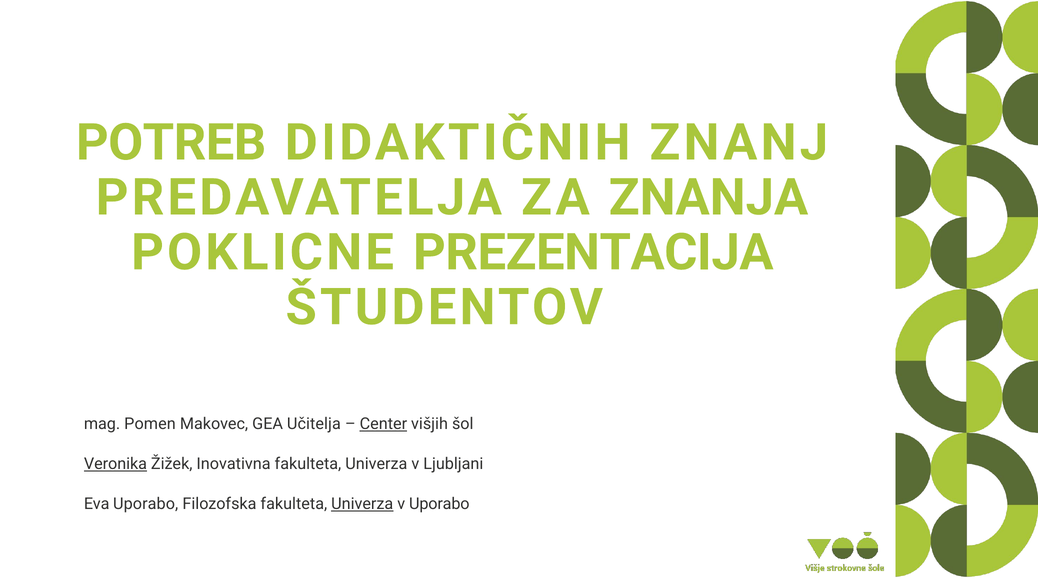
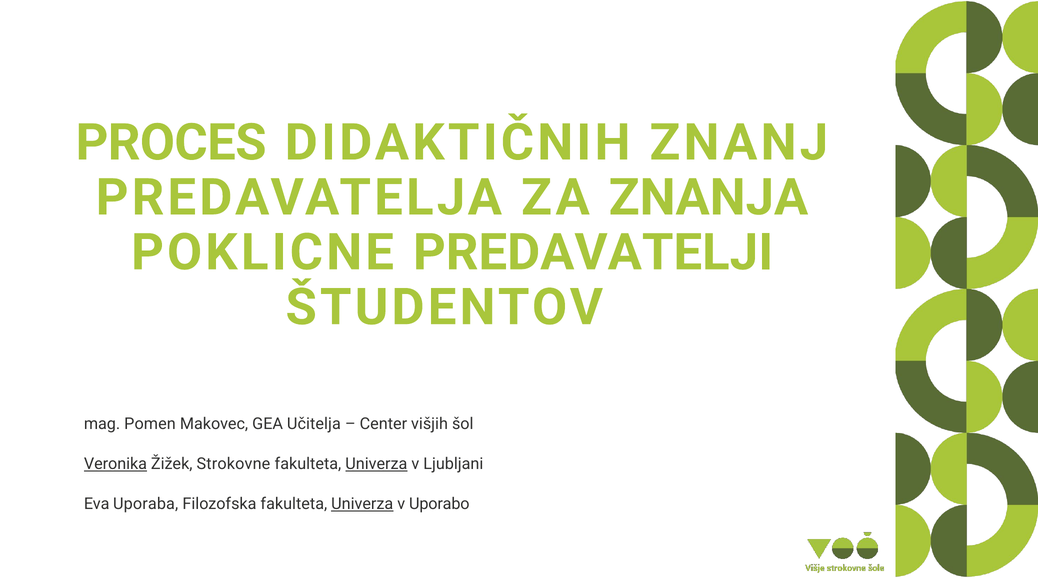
POTREB: POTREB -> PROCES
PREZENTACIJA: PREZENTACIJA -> PREDAVATELJI
Center underline: present -> none
Inovativna: Inovativna -> Strokovne
Univerza at (376, 464) underline: none -> present
Eva Uporabo: Uporabo -> Uporaba
